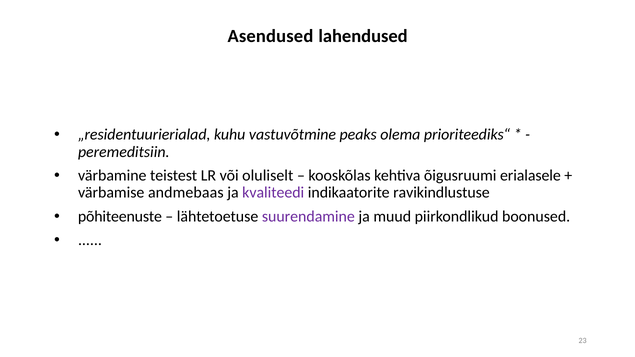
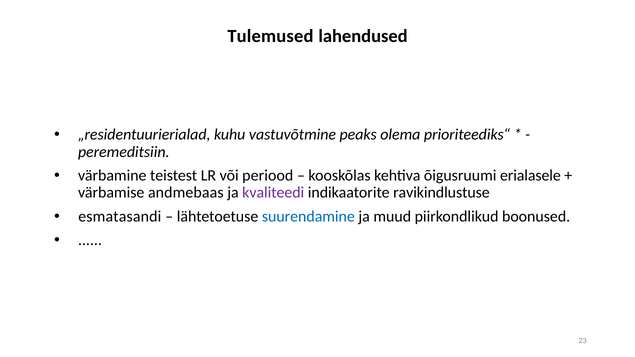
Asendused: Asendused -> Tulemused
oluliselt: oluliselt -> periood
põhiteenuste: põhiteenuste -> esmatasandi
suurendamine colour: purple -> blue
